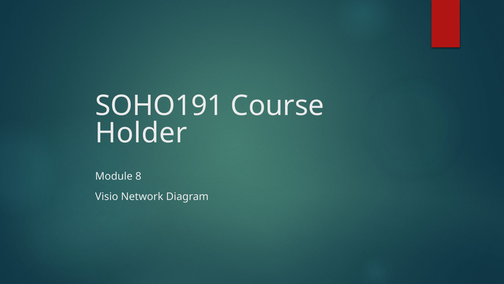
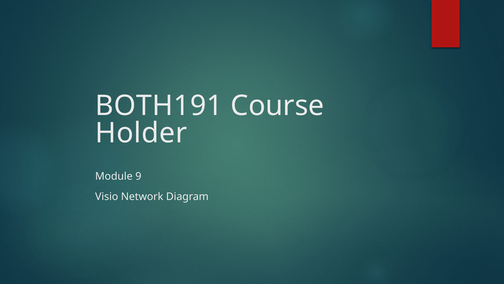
SOHO191: SOHO191 -> BOTH191
8: 8 -> 9
